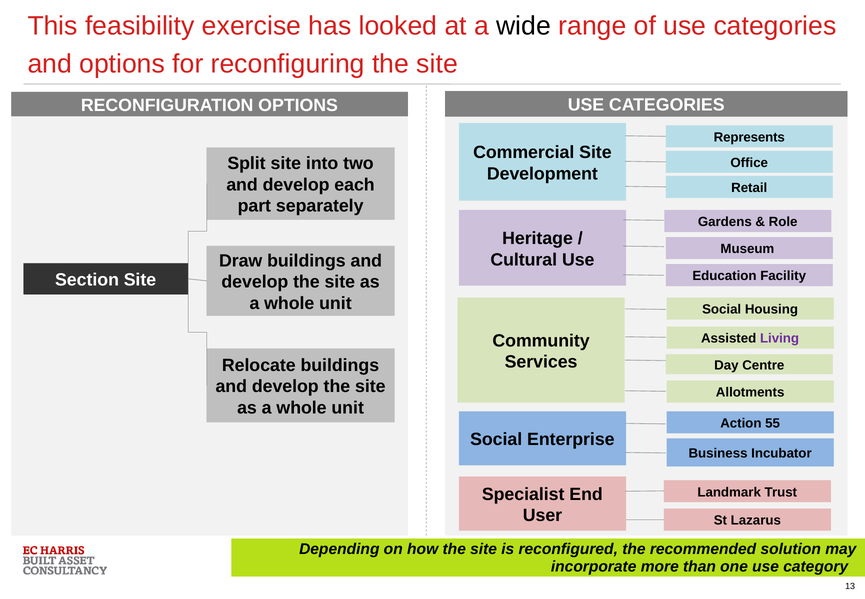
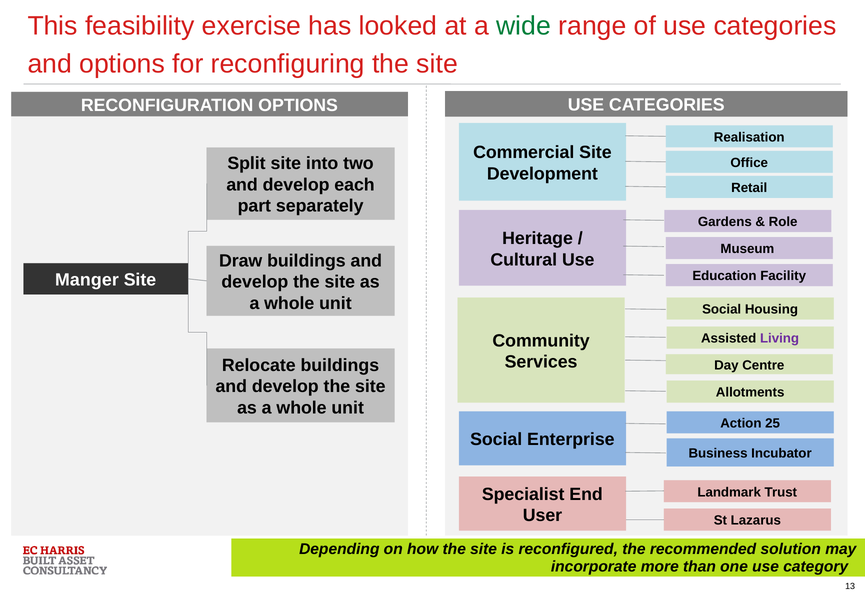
wide colour: black -> green
Represents: Represents -> Realisation
Section: Section -> Manger
55: 55 -> 25
